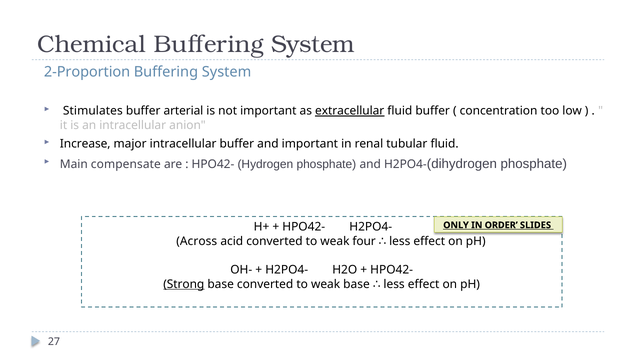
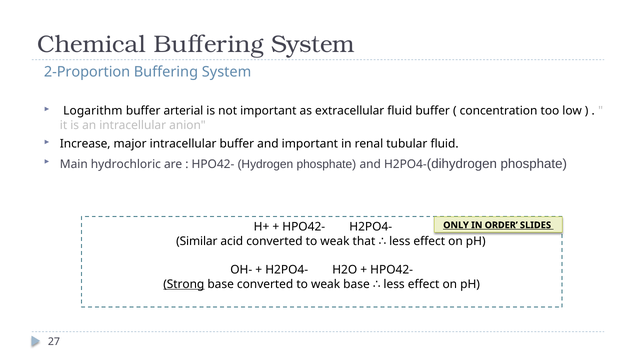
Stimulates: Stimulates -> Logarithm
extracellular underline: present -> none
compensate: compensate -> hydrochloric
Across: Across -> Similar
four: four -> that
